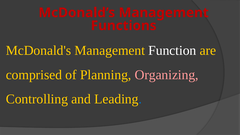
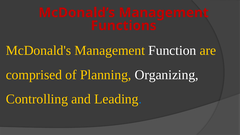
Organizing colour: pink -> white
